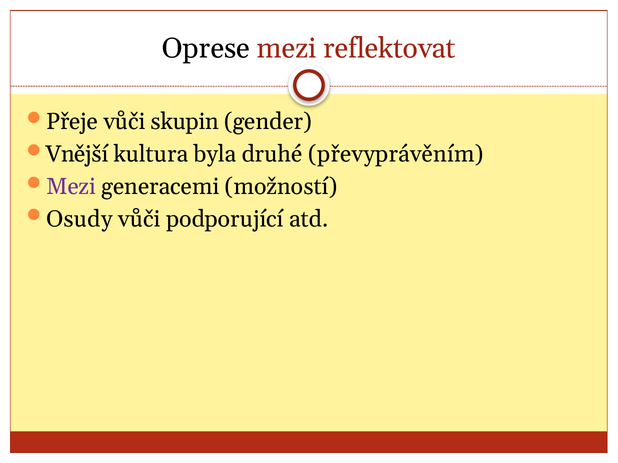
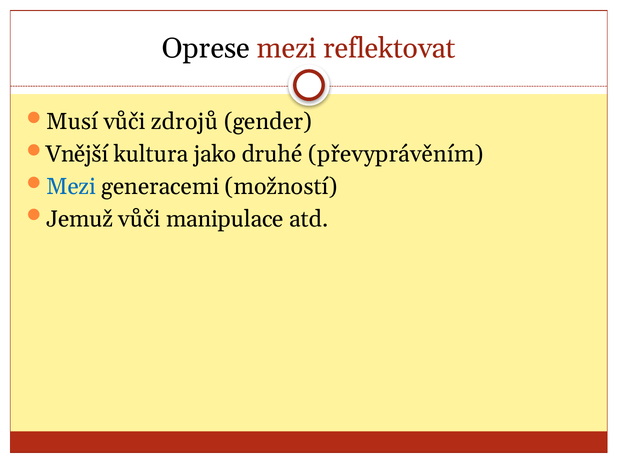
Přeje: Přeje -> Musí
skupin: skupin -> zdrojů
byla: byla -> jako
Mezi at (71, 187) colour: purple -> blue
Osudy: Osudy -> Jemuž
podporující: podporující -> manipulace
